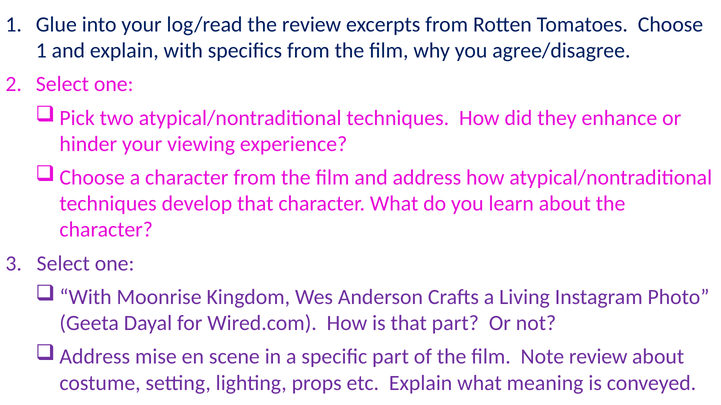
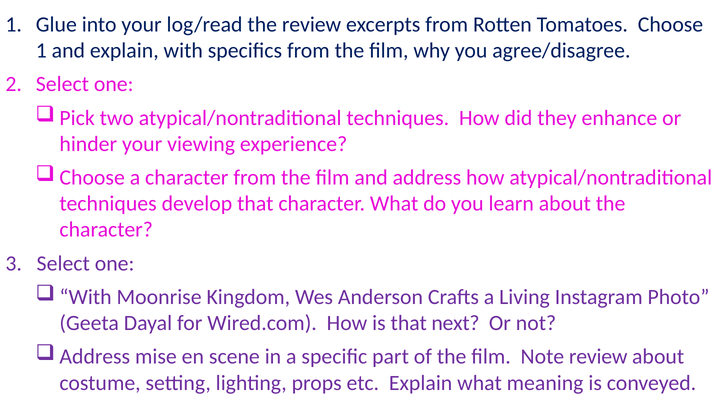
that part: part -> next
